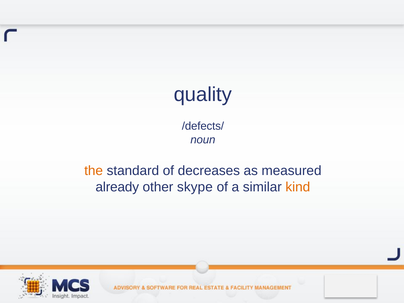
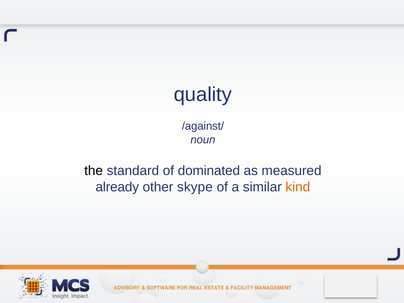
/defects/: /defects/ -> /against/
the colour: orange -> black
decreases: decreases -> dominated
